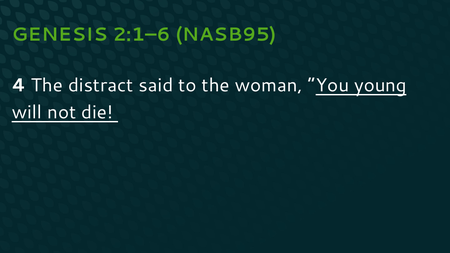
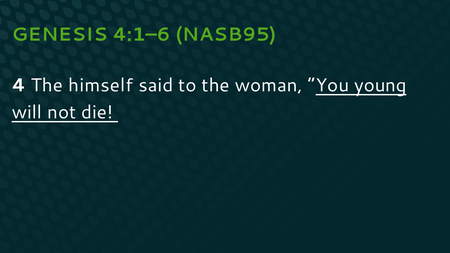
2:1–6: 2:1–6 -> 4:1–6
distract: distract -> himself
